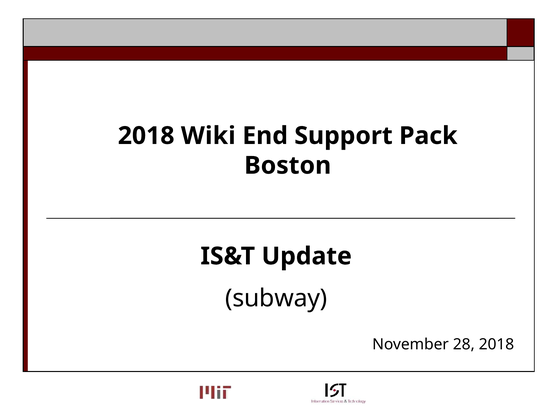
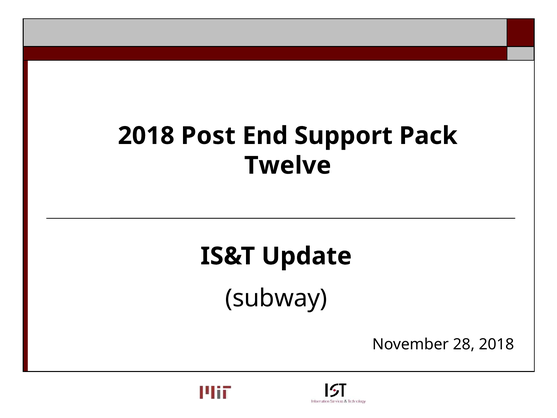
Wiki: Wiki -> Post
Boston: Boston -> Twelve
